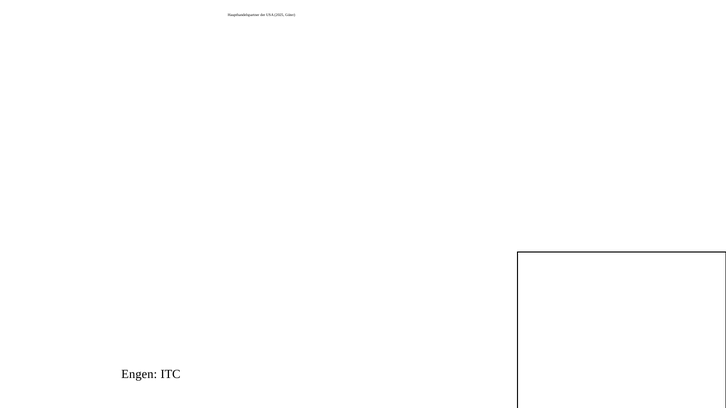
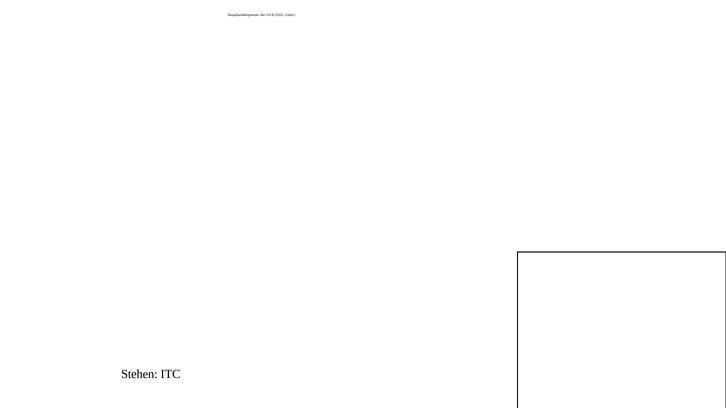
Engen: Engen -> Stehen
